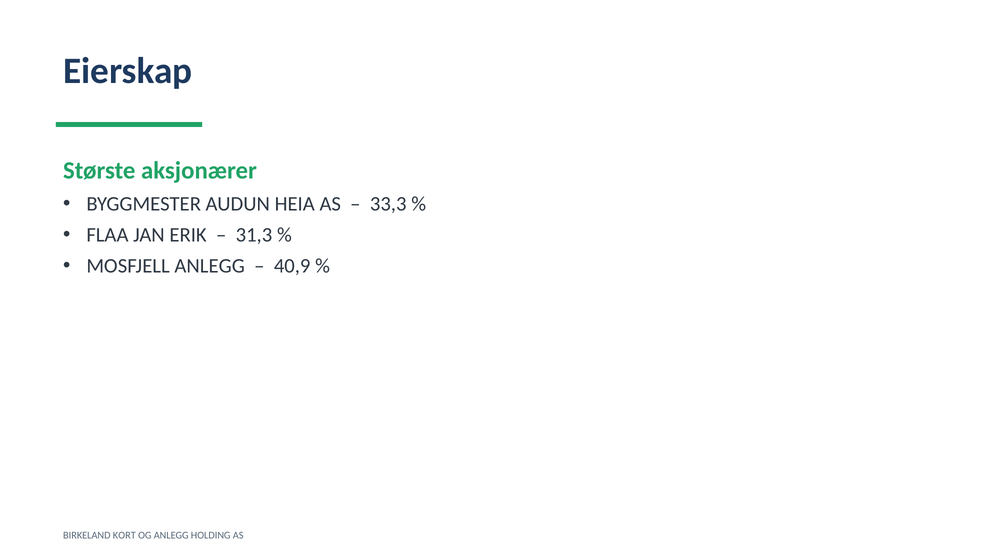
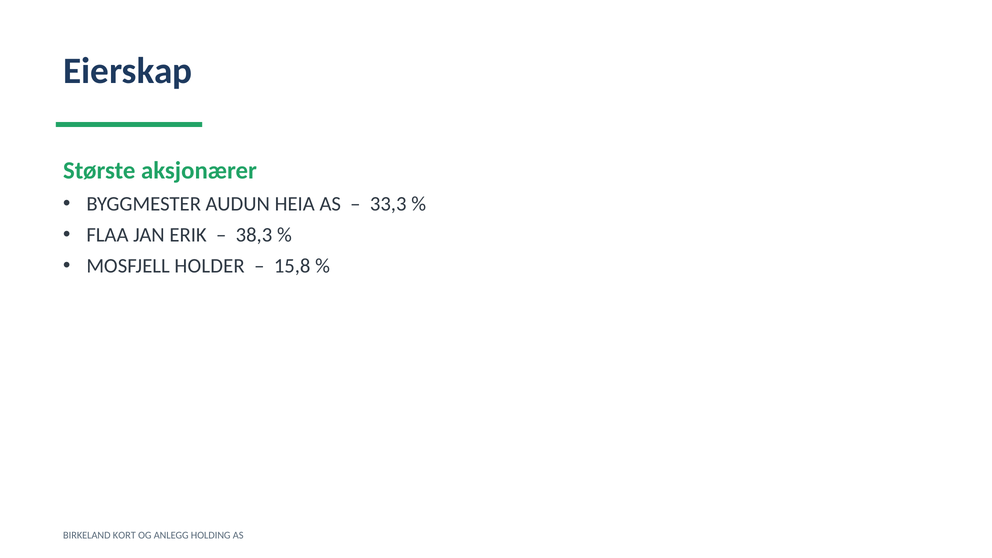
31,3: 31,3 -> 38,3
MOSFJELL ANLEGG: ANLEGG -> HOLDER
40,9: 40,9 -> 15,8
